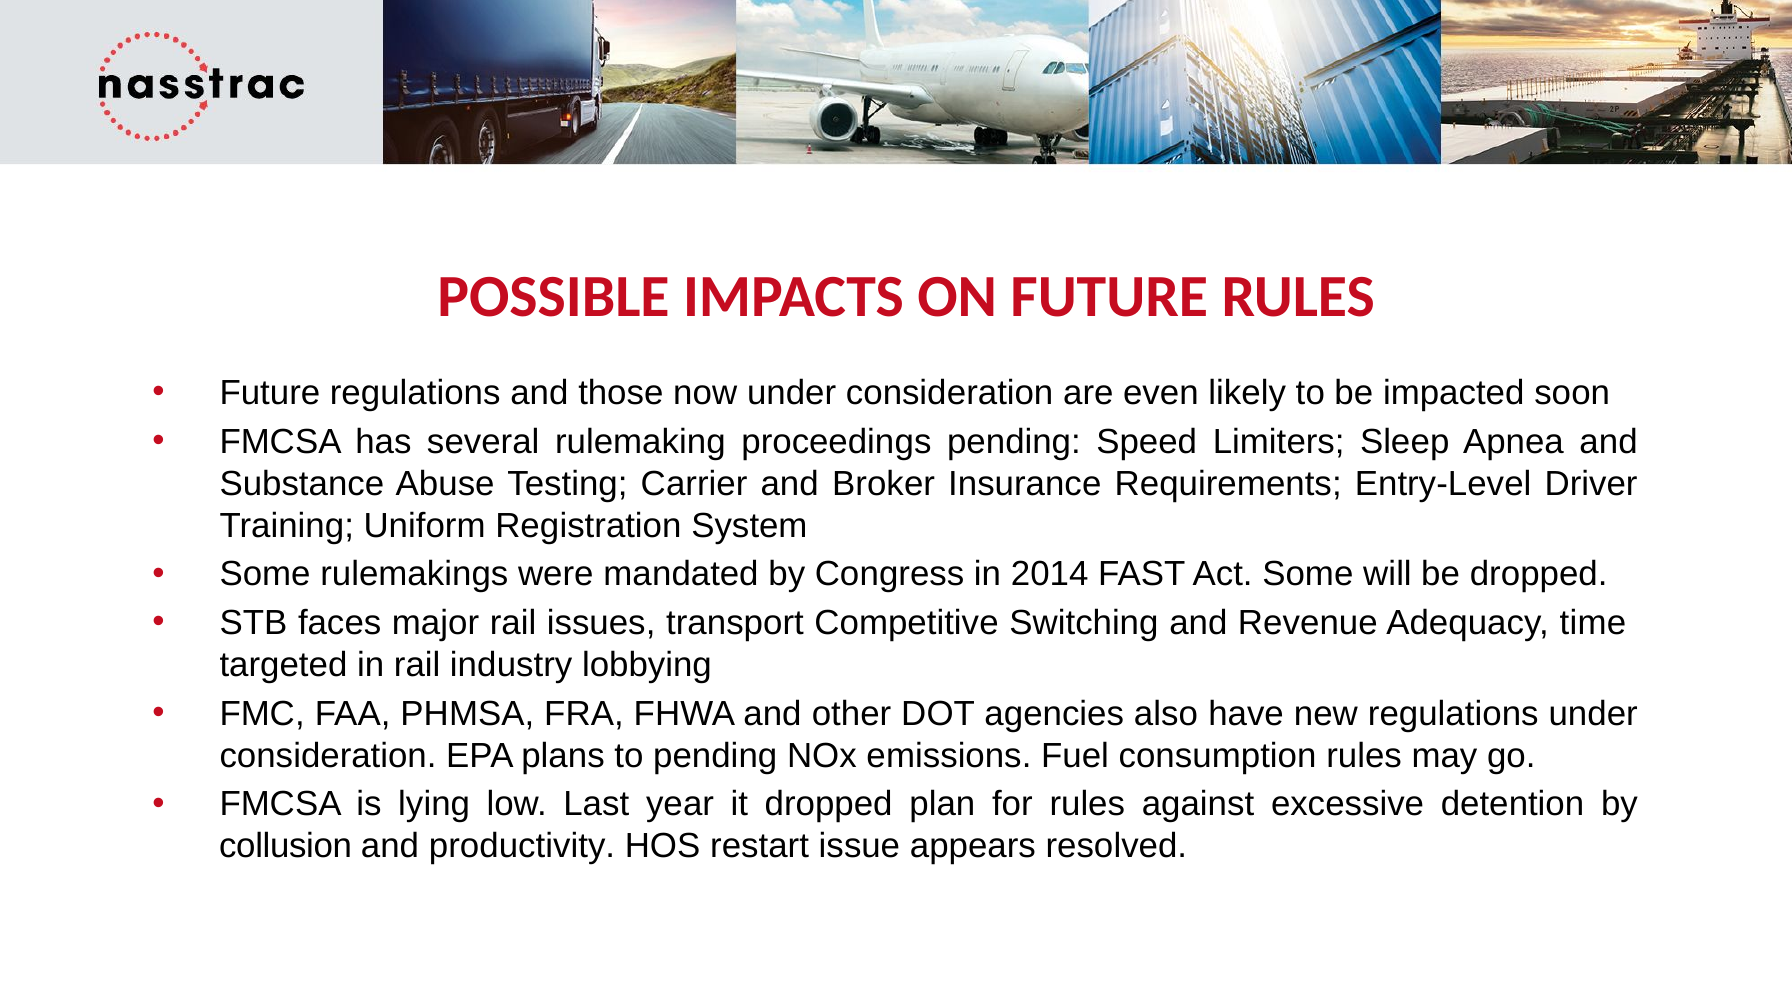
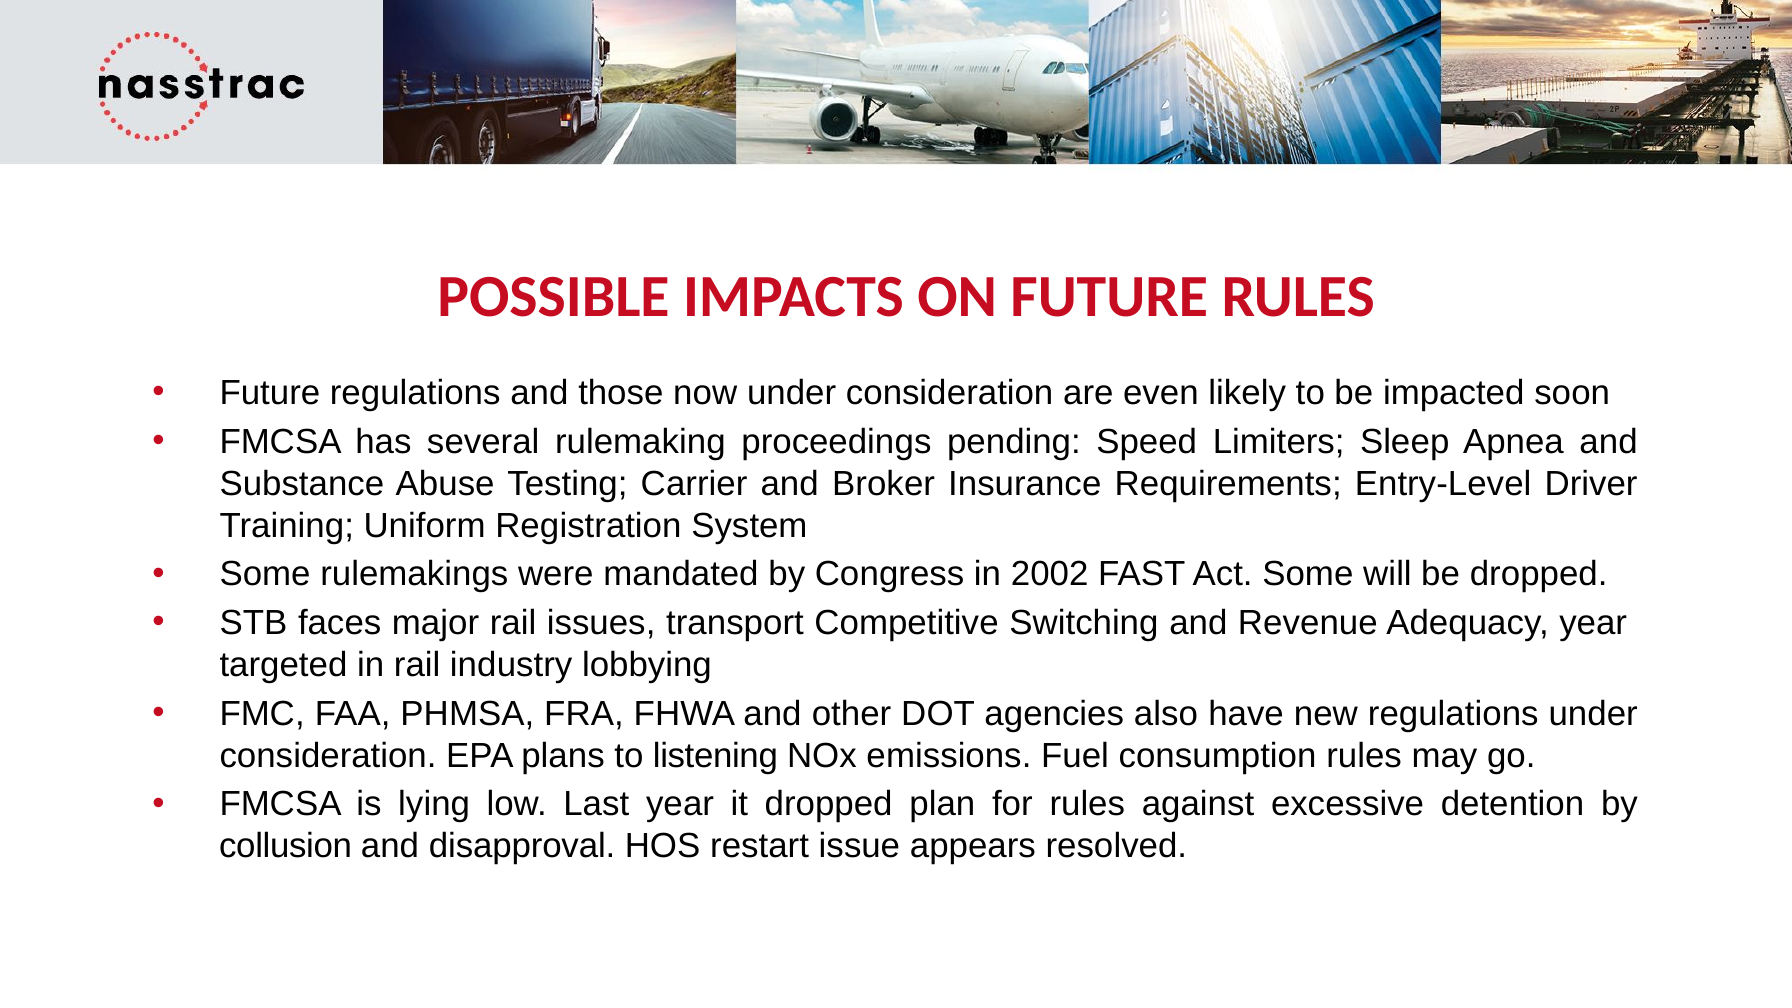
2014: 2014 -> 2002
Adequacy time: time -> year
to pending: pending -> listening
productivity: productivity -> disapproval
